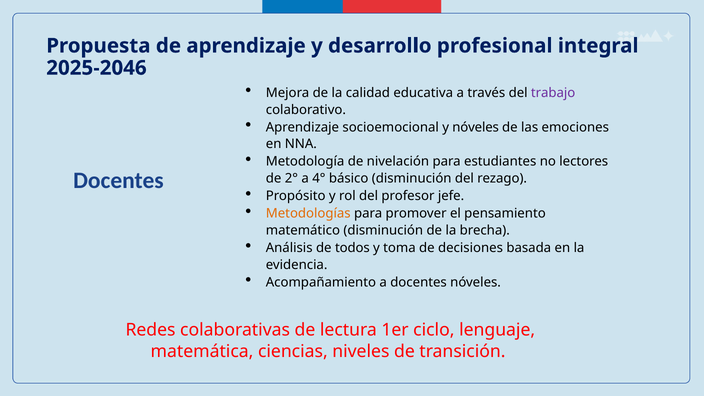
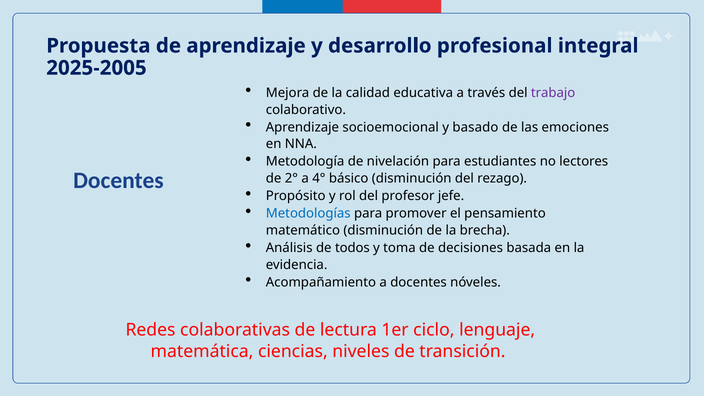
2025-2046: 2025-2046 -> 2025-2005
y nóveles: nóveles -> basado
Metodologías colour: orange -> blue
